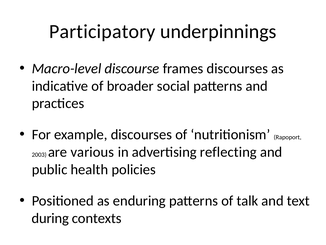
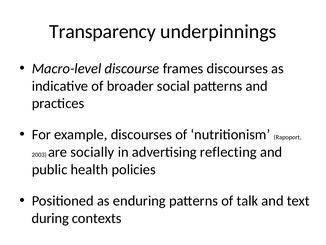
Participatory: Participatory -> Transparency
various: various -> socially
